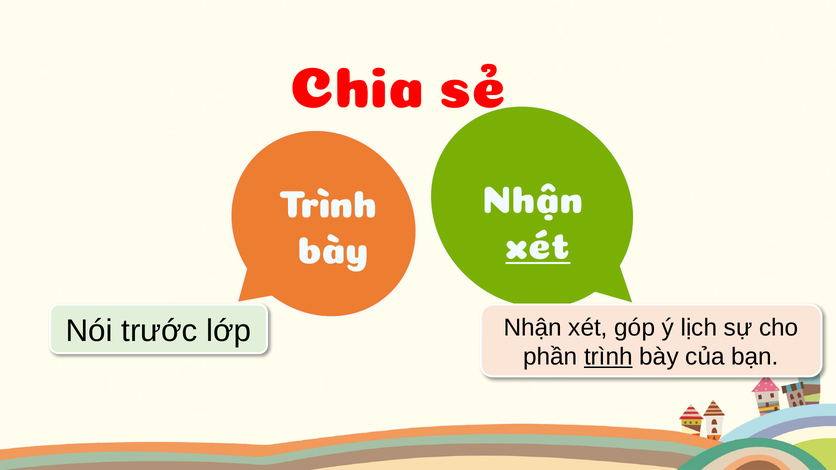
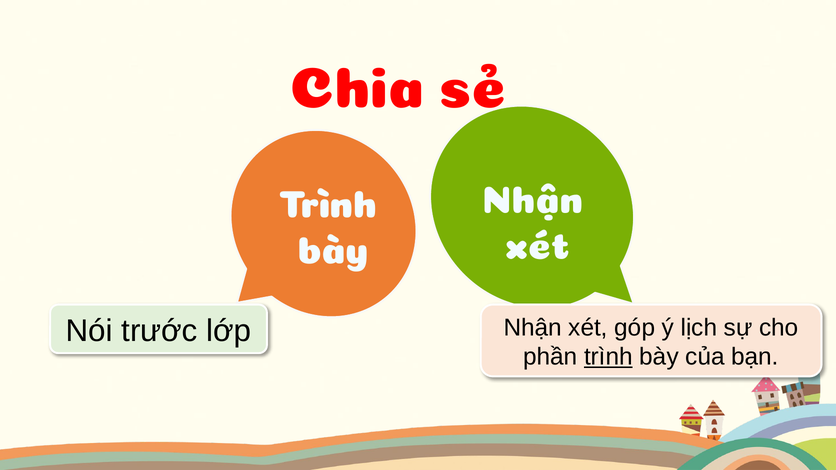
xét at (538, 247) underline: present -> none
